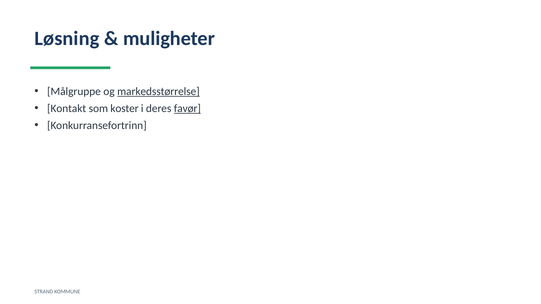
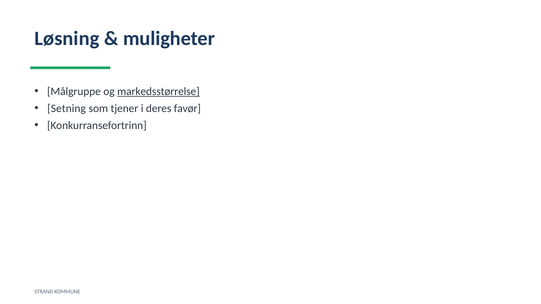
Kontakt: Kontakt -> Setning
koster: koster -> tjener
favør underline: present -> none
